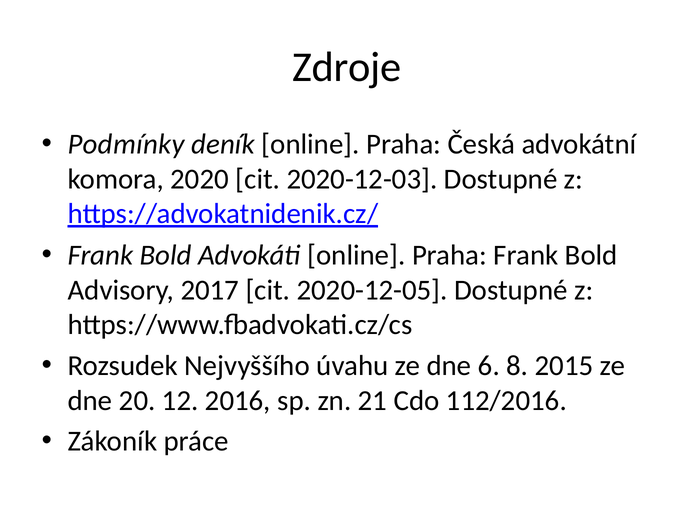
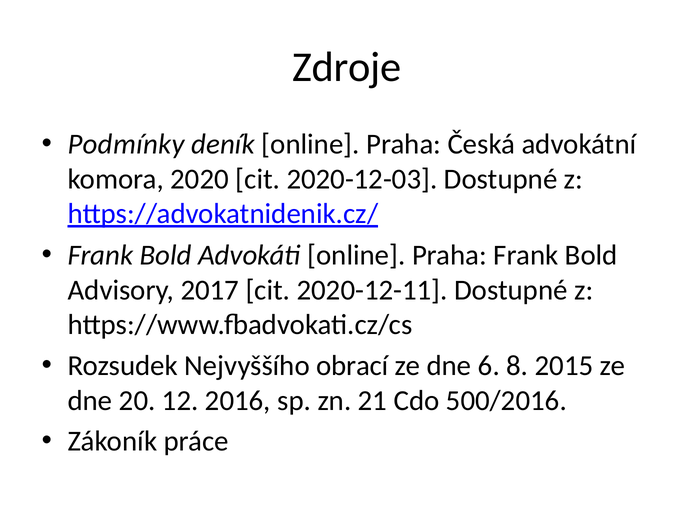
2020-12-05: 2020-12-05 -> 2020-12-11
úvahu: úvahu -> obrací
112/2016: 112/2016 -> 500/2016
